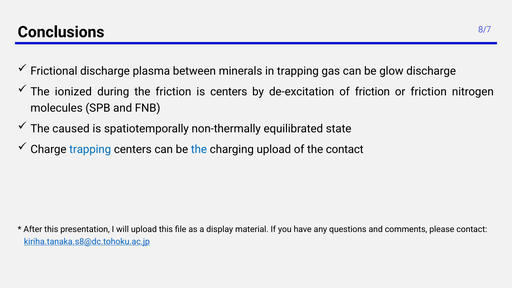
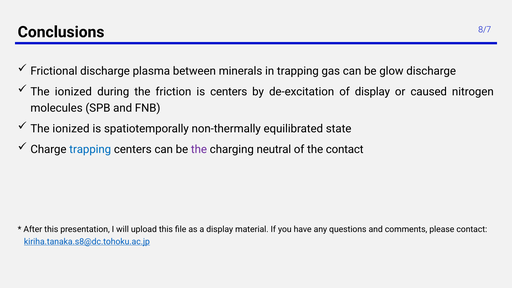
of friction: friction -> display
or friction: friction -> caused
caused at (71, 129): caused -> ionized
the at (199, 149) colour: blue -> purple
charging upload: upload -> neutral
